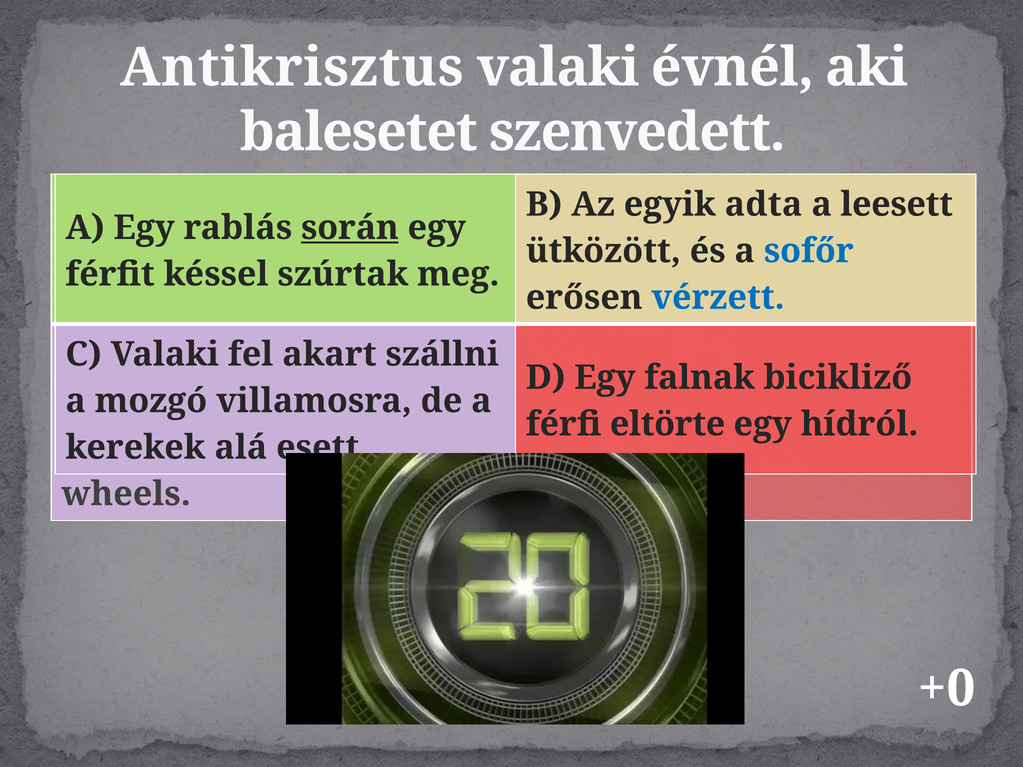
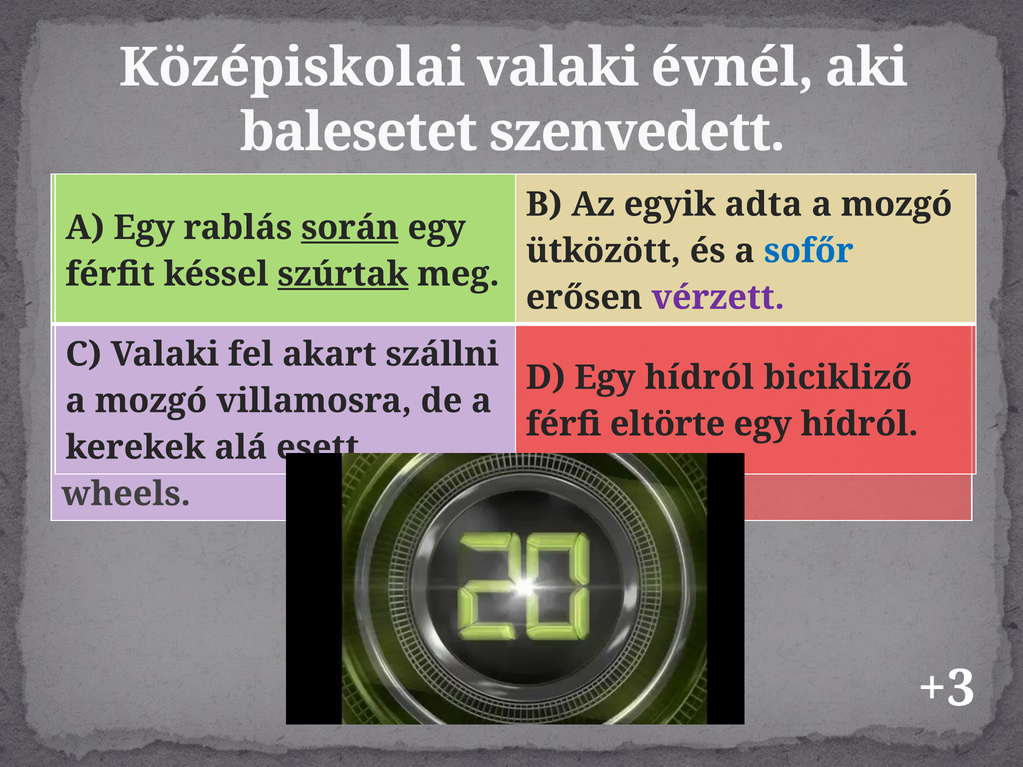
Antikrisztus: Antikrisztus -> Középiskolai
leesett at (897, 204): leesett -> mozgó
szúrtak underline: none -> present
vérzett colour: blue -> purple
D Egy falnak: falnak -> hídról
+0: +0 -> +3
